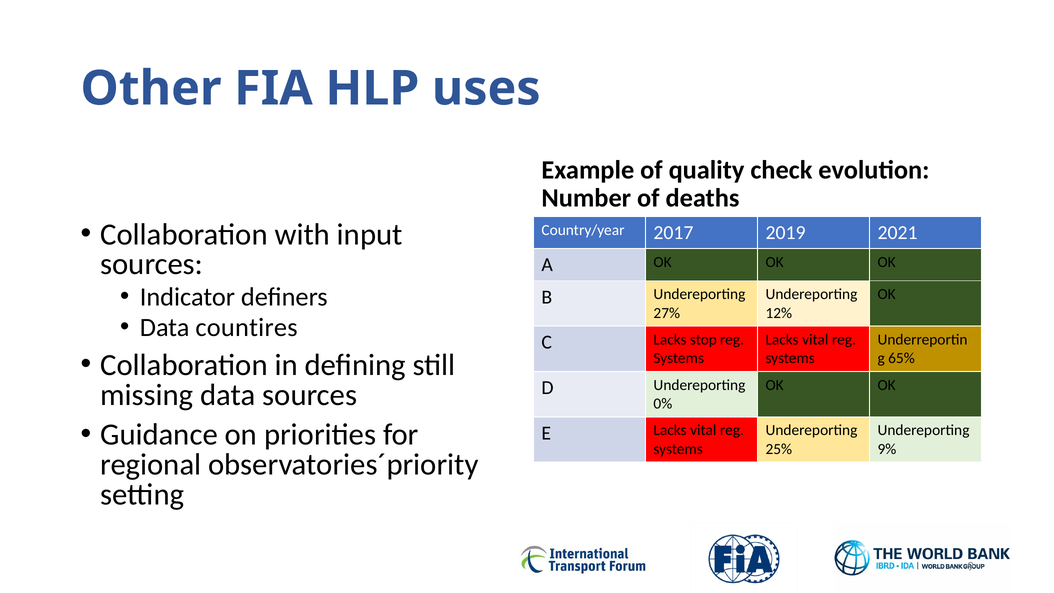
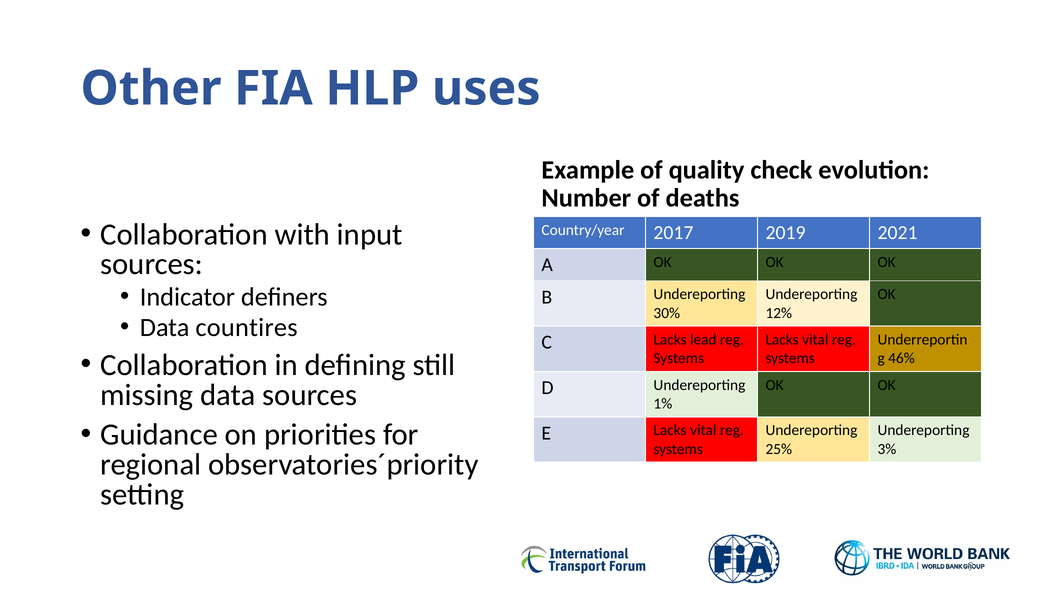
27%: 27% -> 30%
stop: stop -> lead
65%: 65% -> 46%
0%: 0% -> 1%
9%: 9% -> 3%
